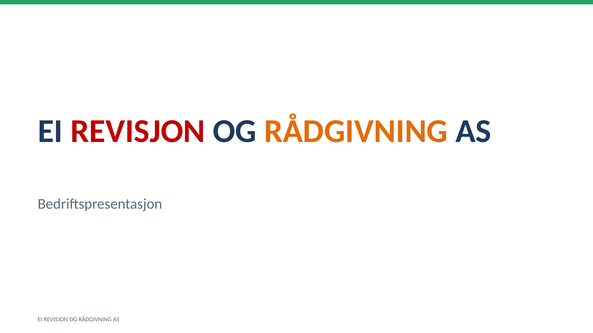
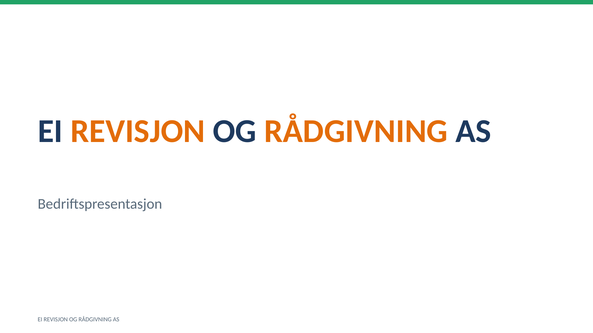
REVISJON at (138, 132) colour: red -> orange
